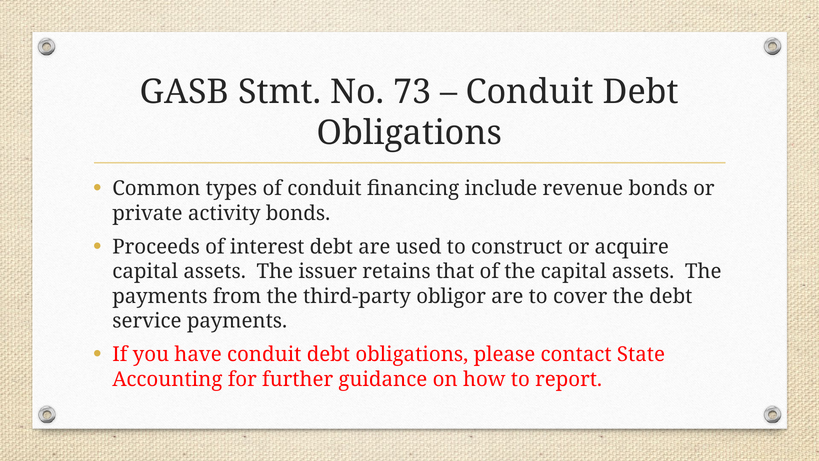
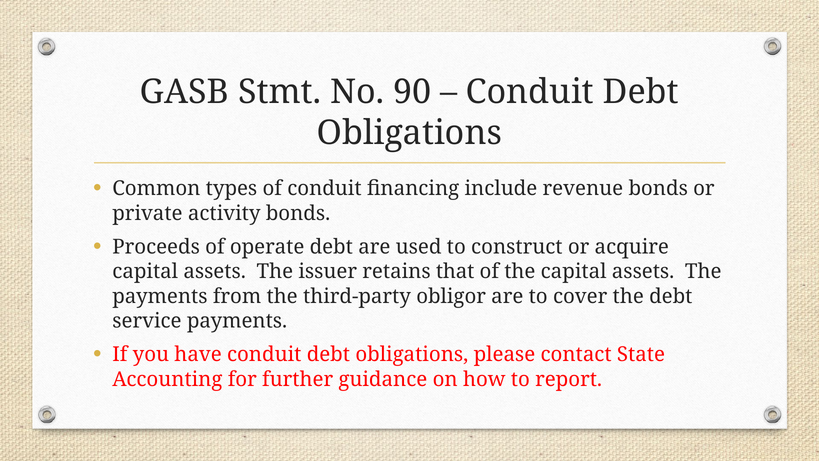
73: 73 -> 90
interest: interest -> operate
